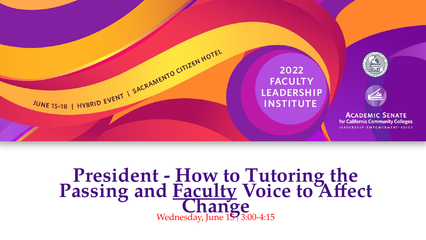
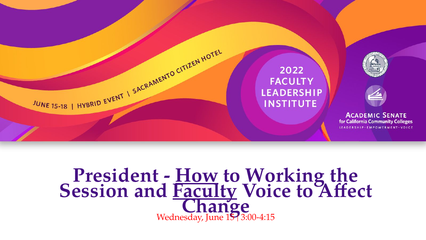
How underline: none -> present
Tutoring: Tutoring -> Working
Passing: Passing -> Session
